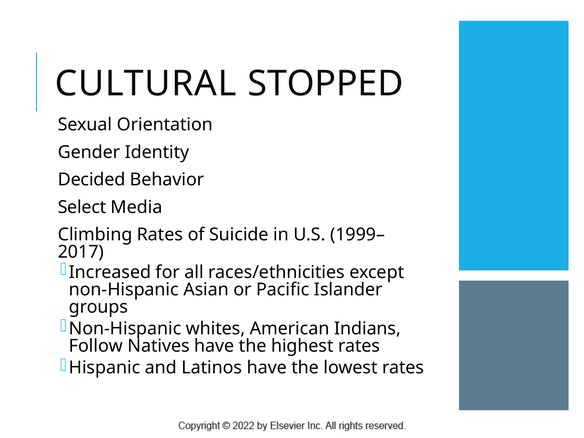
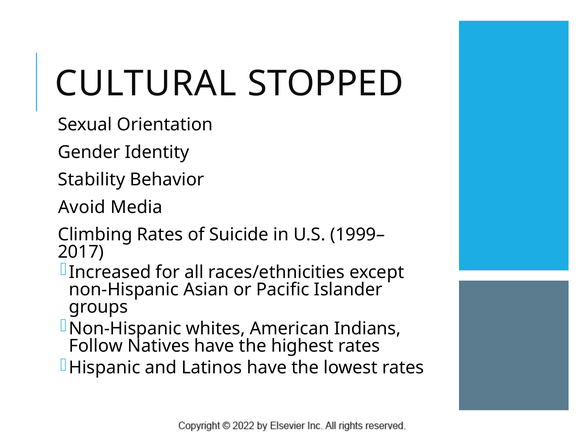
Decided: Decided -> Stability
Select: Select -> Avoid
